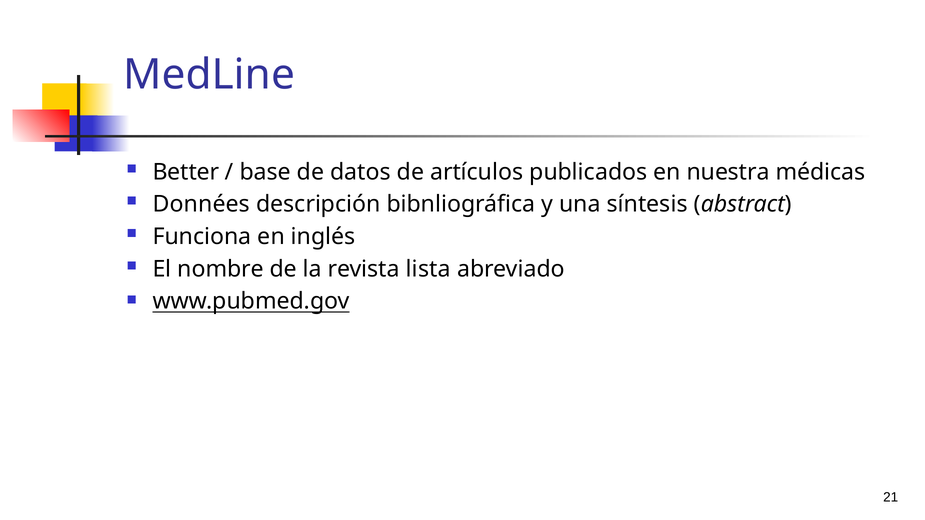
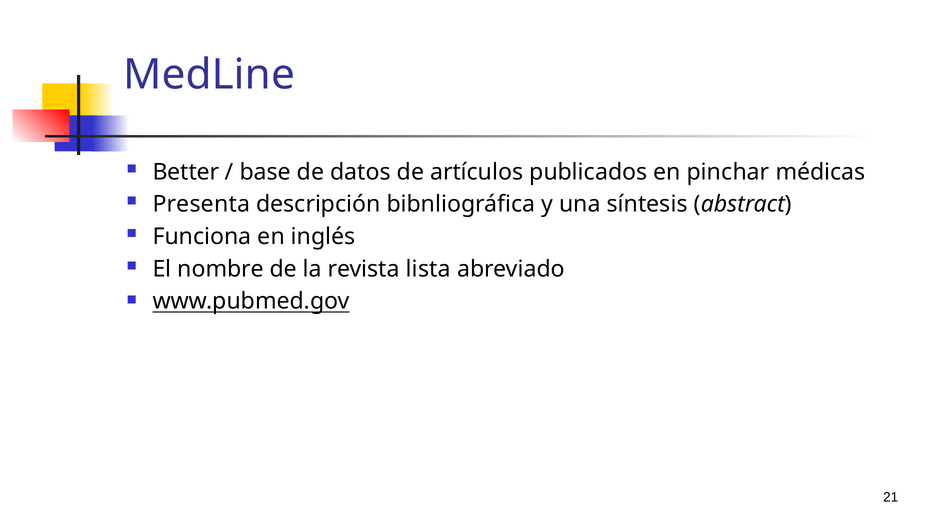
nuestra: nuestra -> pinchar
Données: Données -> Presenta
